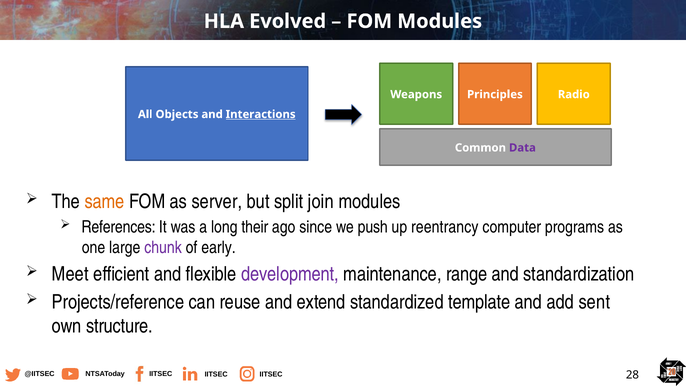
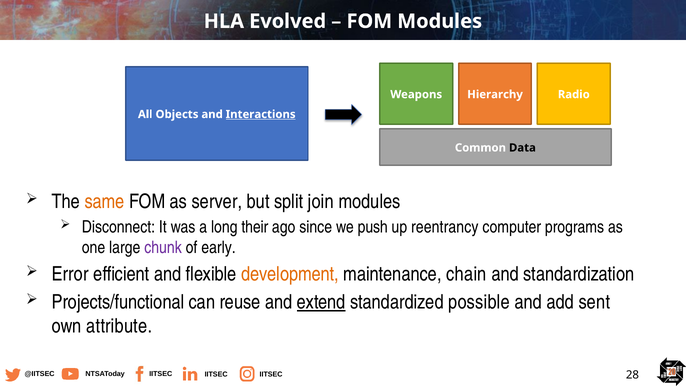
Principles: Principles -> Hierarchy
Data colour: purple -> black
References: References -> Disconnect
Meet: Meet -> Error
development colour: purple -> orange
range: range -> chain
Projects/reference: Projects/reference -> Projects/functional
extend underline: none -> present
template: template -> possible
structure: structure -> attribute
